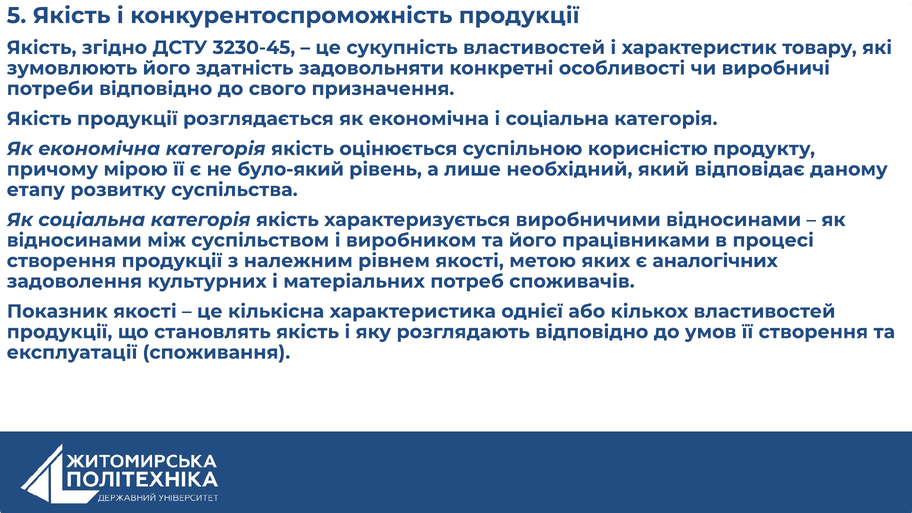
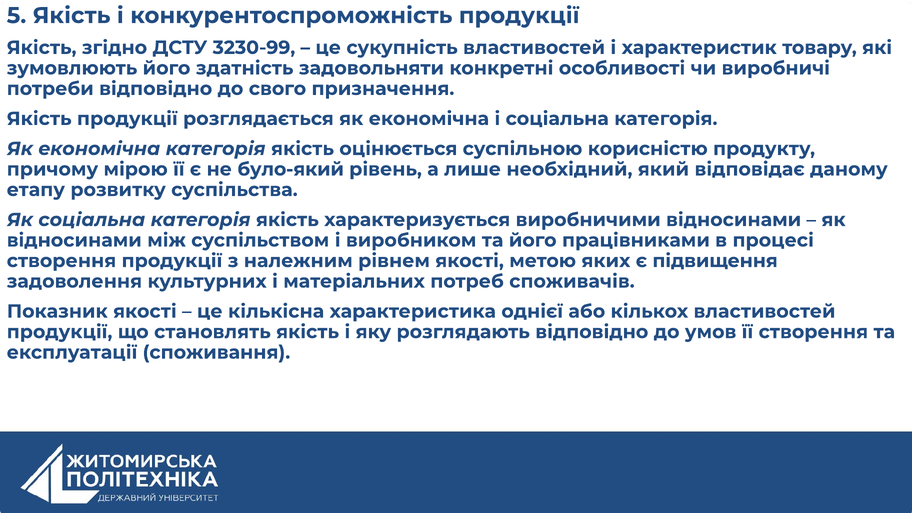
3230-45: 3230-45 -> 3230-99
аналогічних: аналогічних -> підвищення
